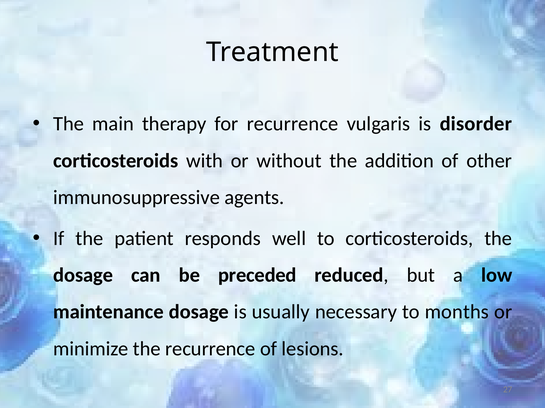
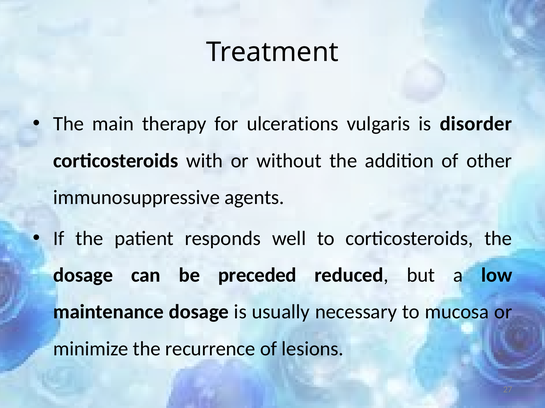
for recurrence: recurrence -> ulcerations
months: months -> mucosa
